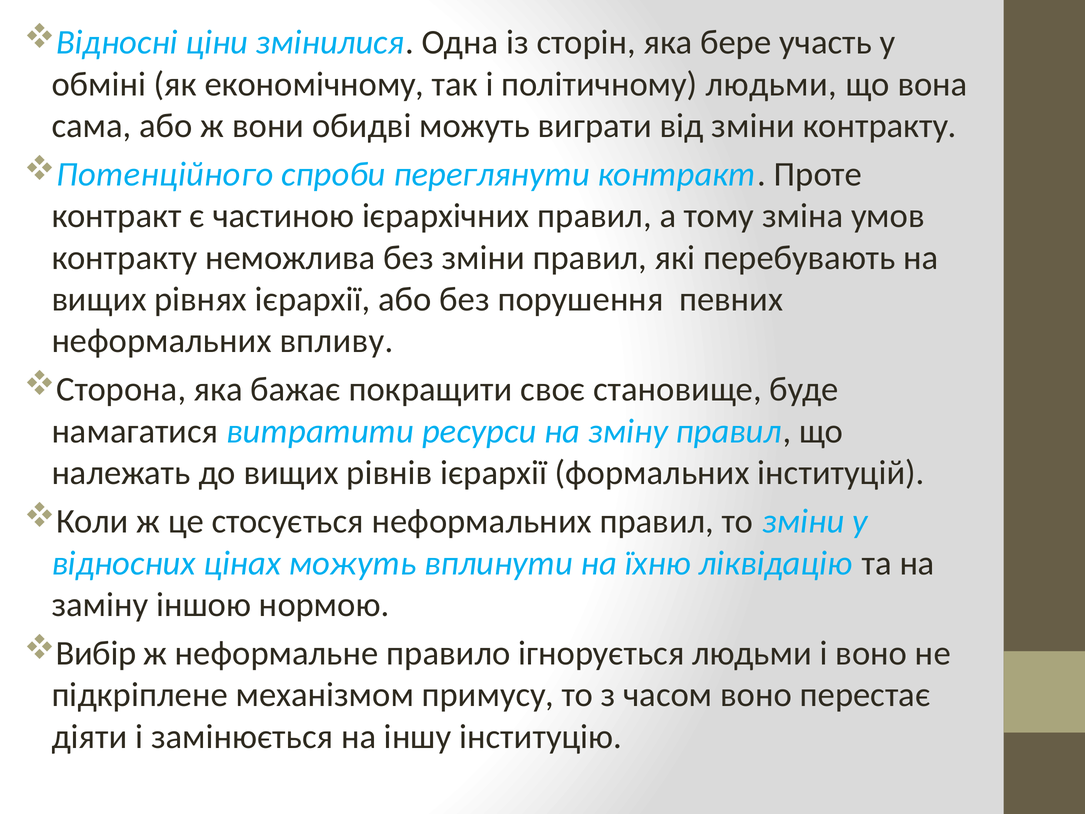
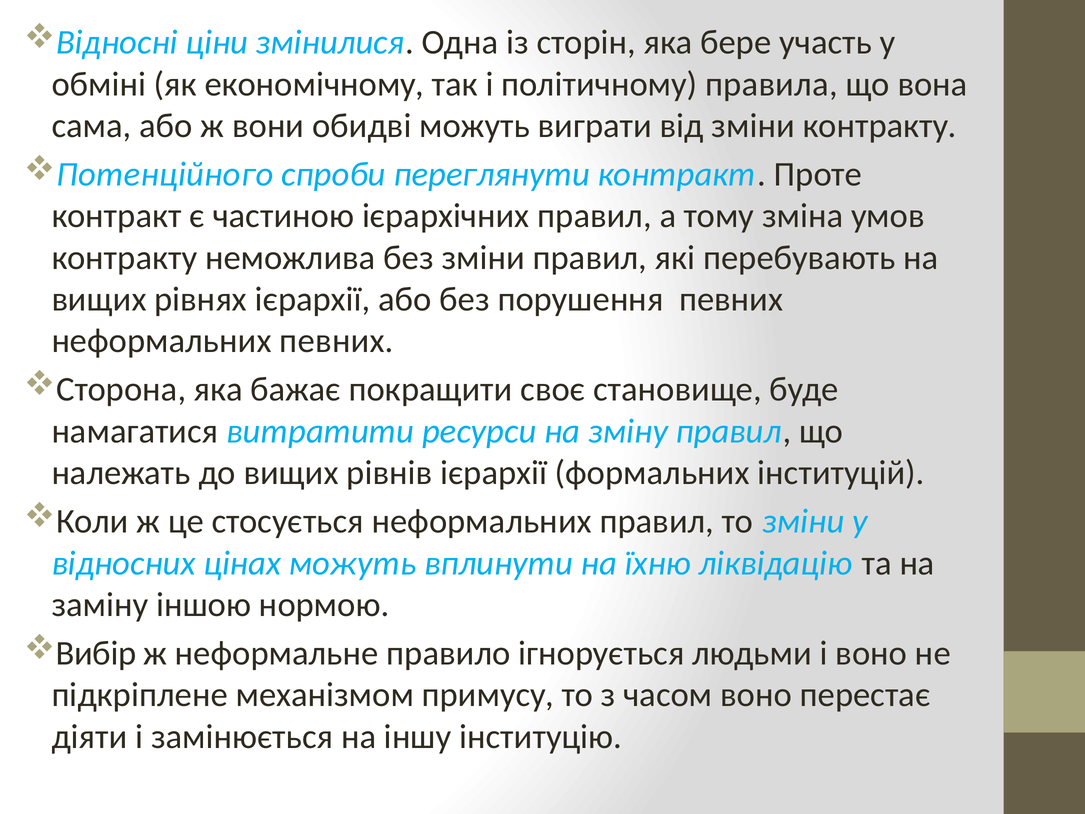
політичному людьми: людьми -> правила
неформальних впливу: впливу -> певних
